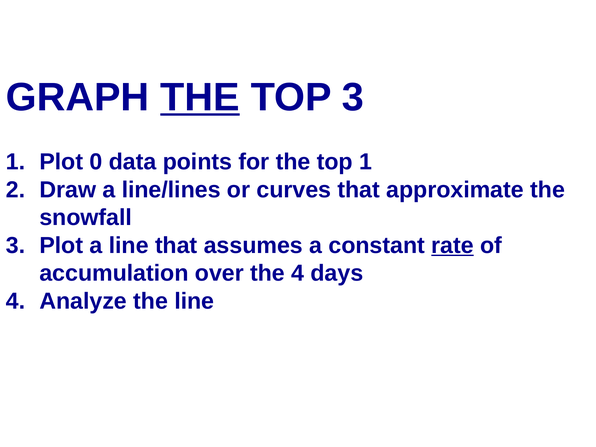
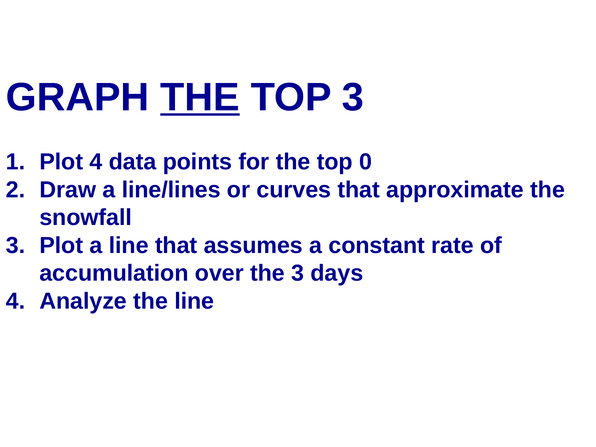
Plot 0: 0 -> 4
top 1: 1 -> 0
rate underline: present -> none
the 4: 4 -> 3
